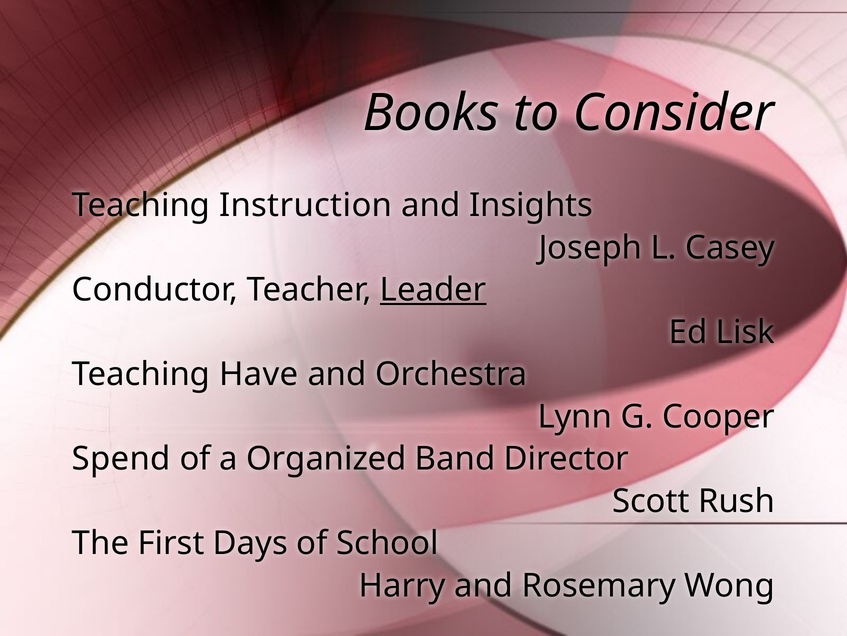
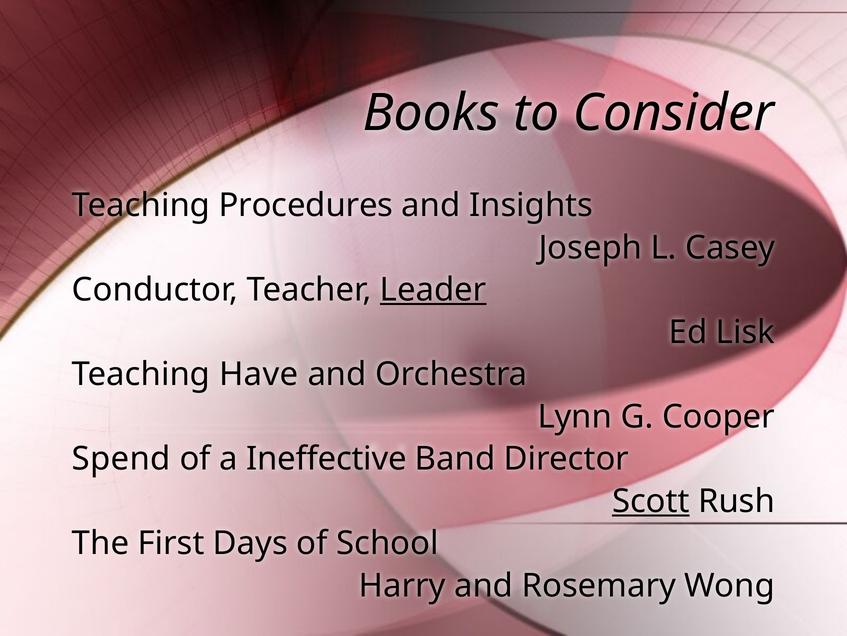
Instruction: Instruction -> Procedures
Organized: Organized -> Ineffective
Scott underline: none -> present
